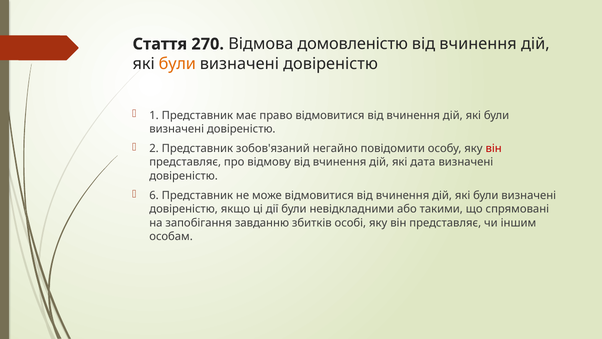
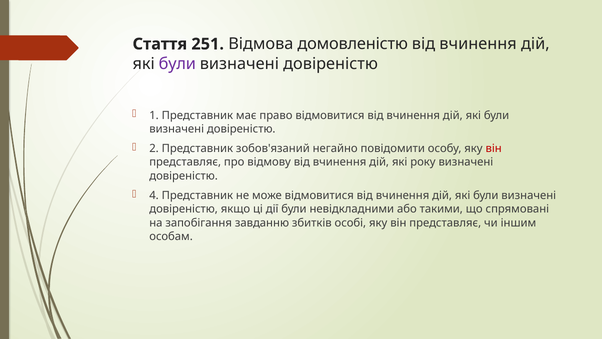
270: 270 -> 251
були at (177, 64) colour: orange -> purple
дата: дата -> року
6: 6 -> 4
